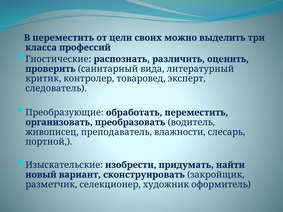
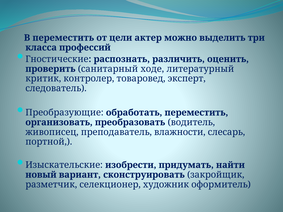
своих: своих -> актер
вида: вида -> ходе
